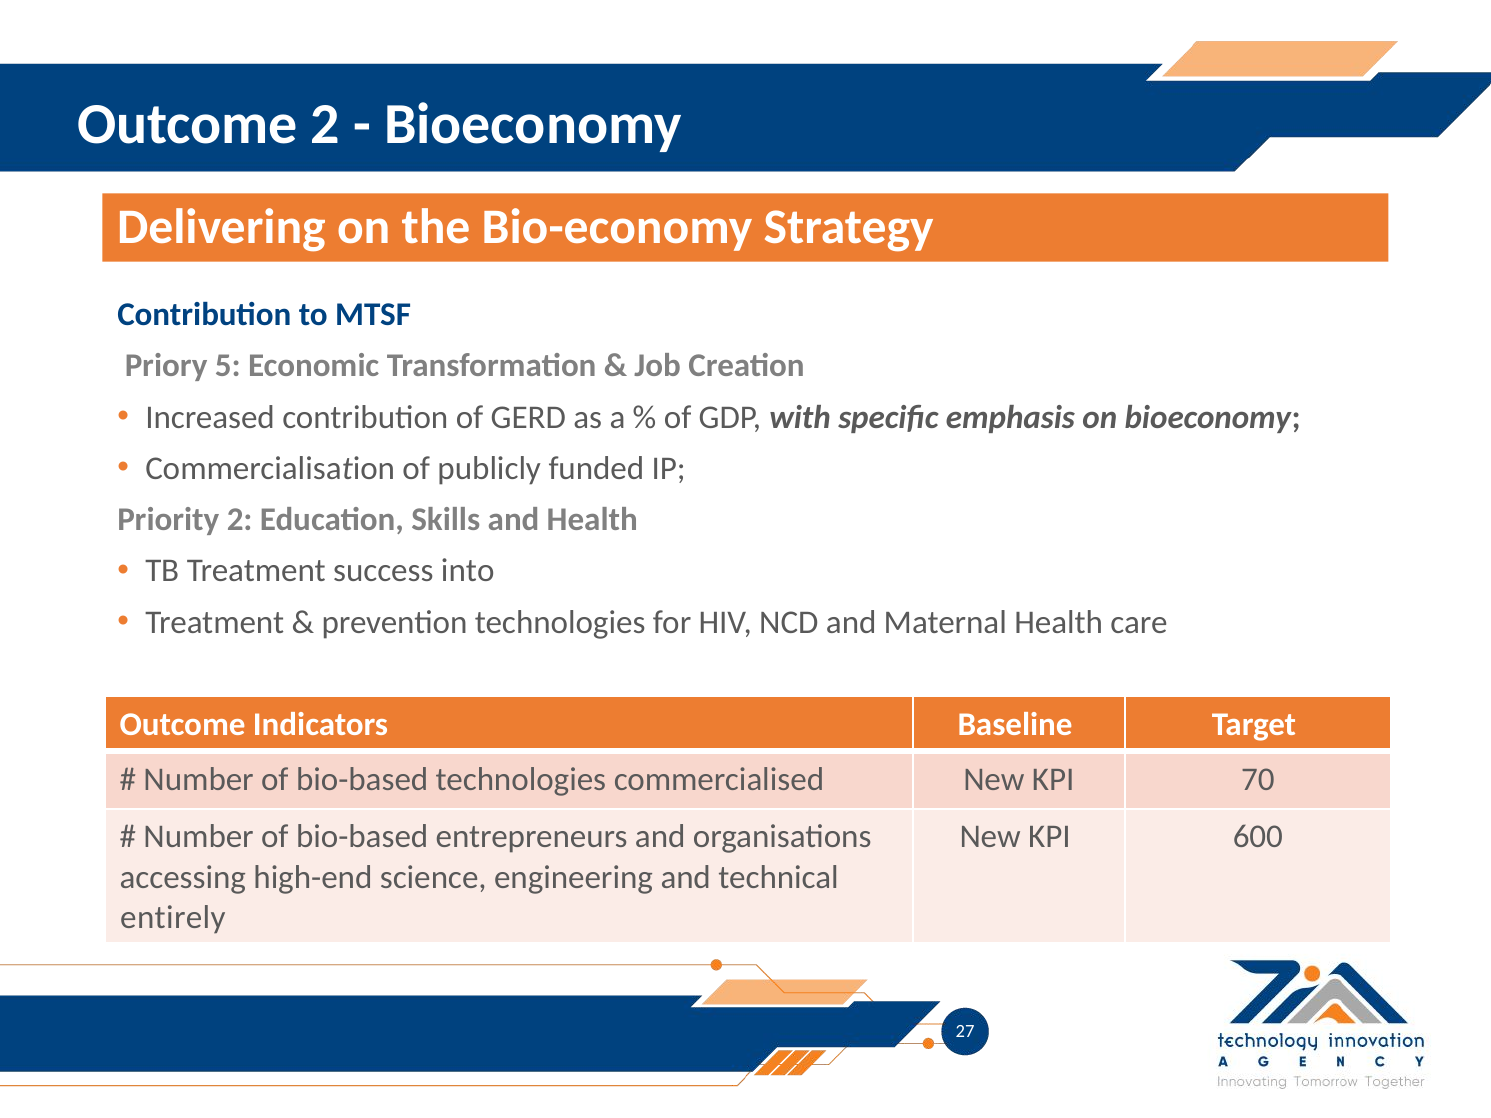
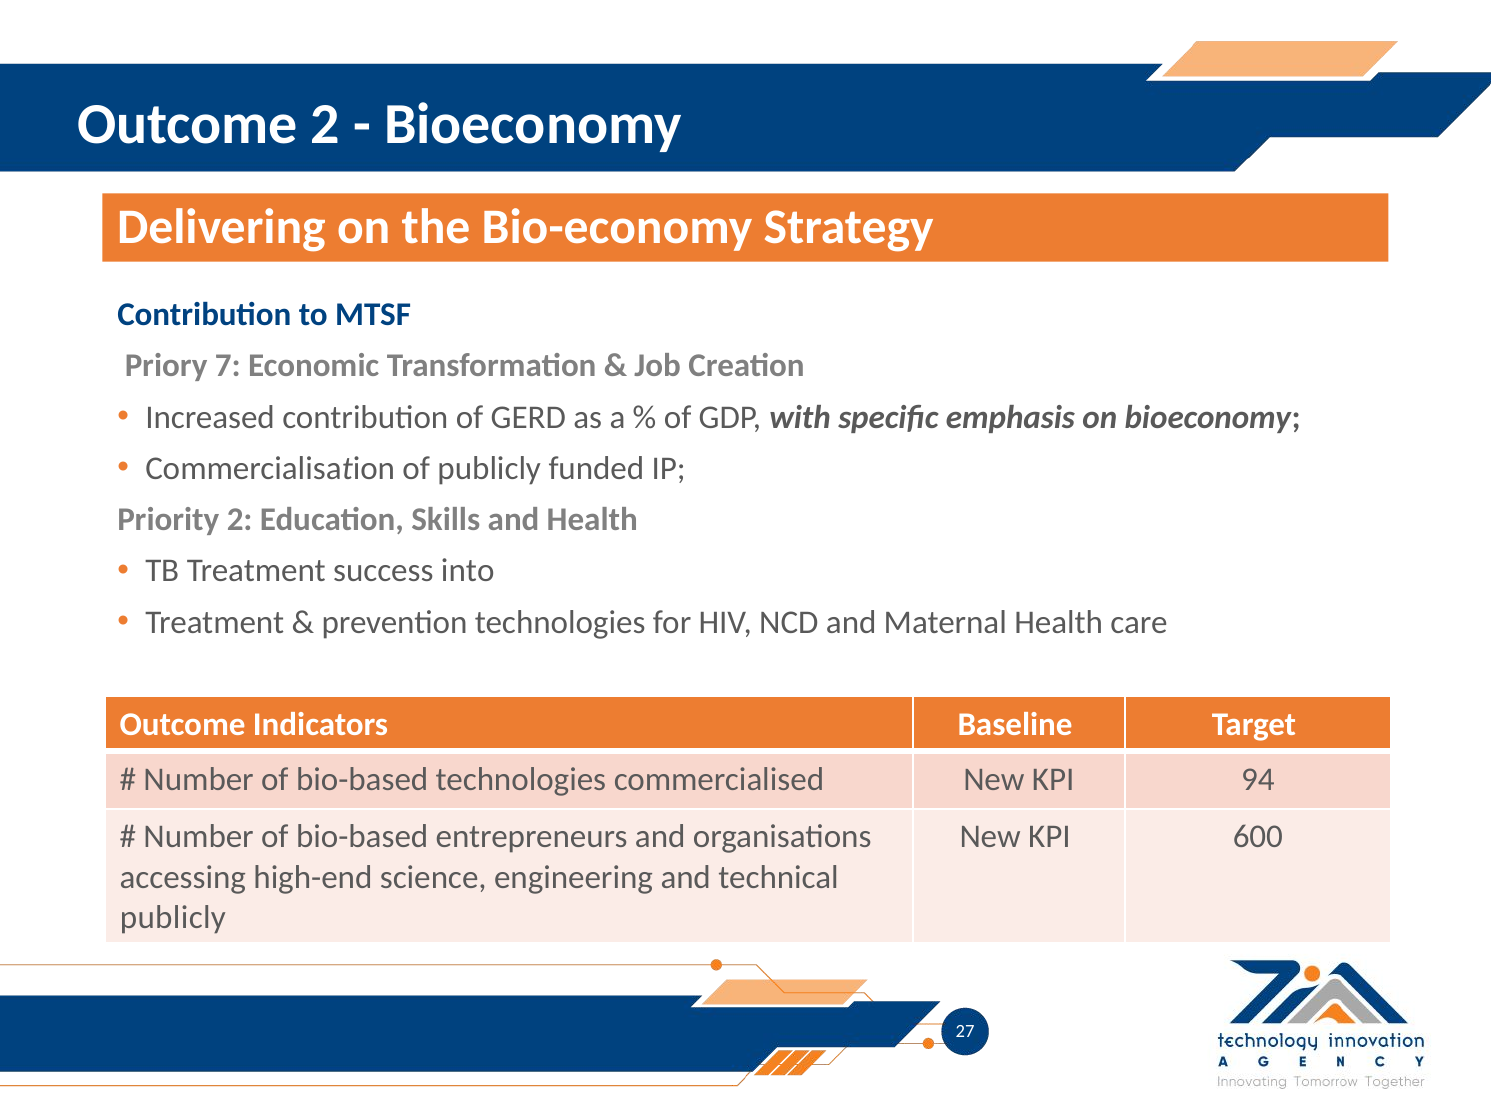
5: 5 -> 7
70: 70 -> 94
entirely at (173, 918): entirely -> publicly
